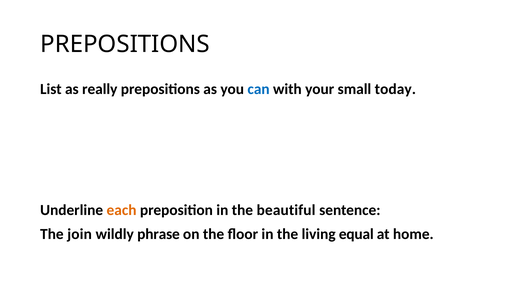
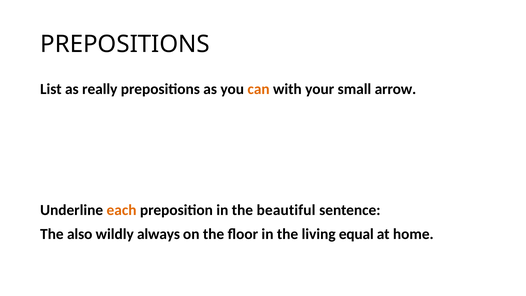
can colour: blue -> orange
today: today -> arrow
join: join -> also
phrase: phrase -> always
